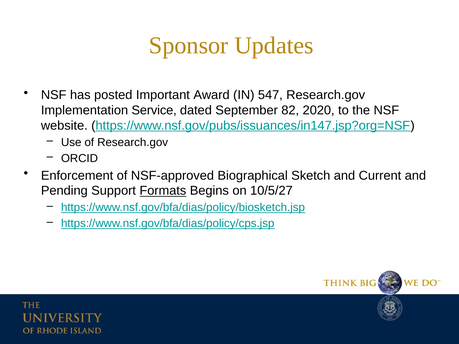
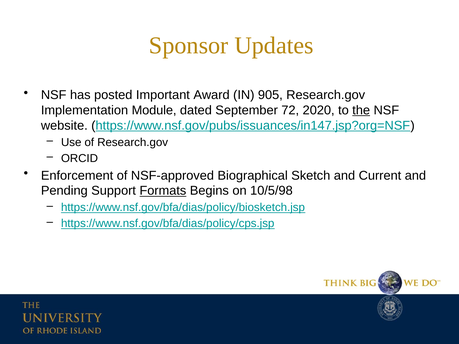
547: 547 -> 905
Service: Service -> Module
82: 82 -> 72
the underline: none -> present
10/5/27: 10/5/27 -> 10/5/98
